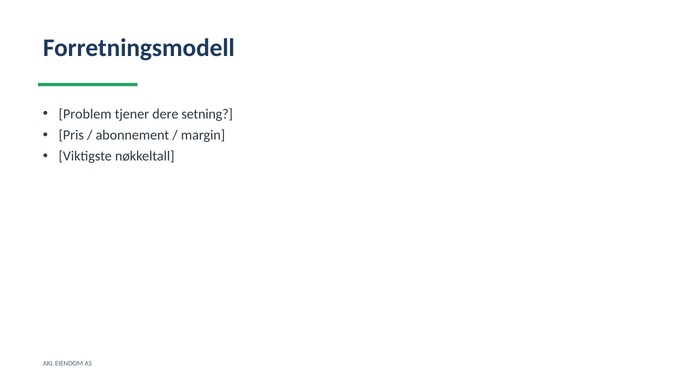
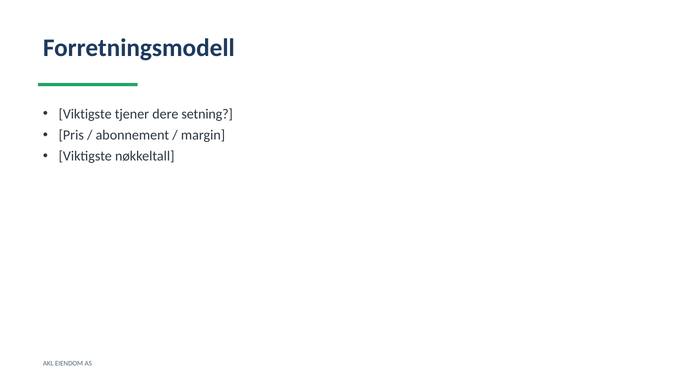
Problem at (85, 114): Problem -> Viktigste
